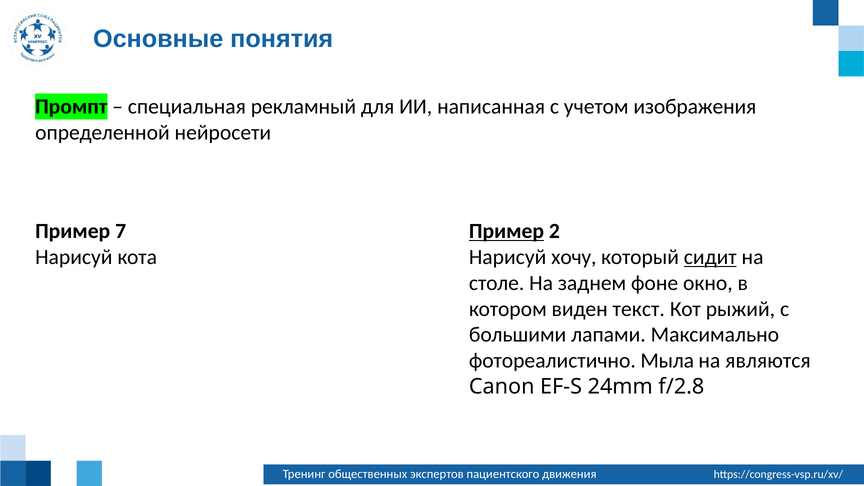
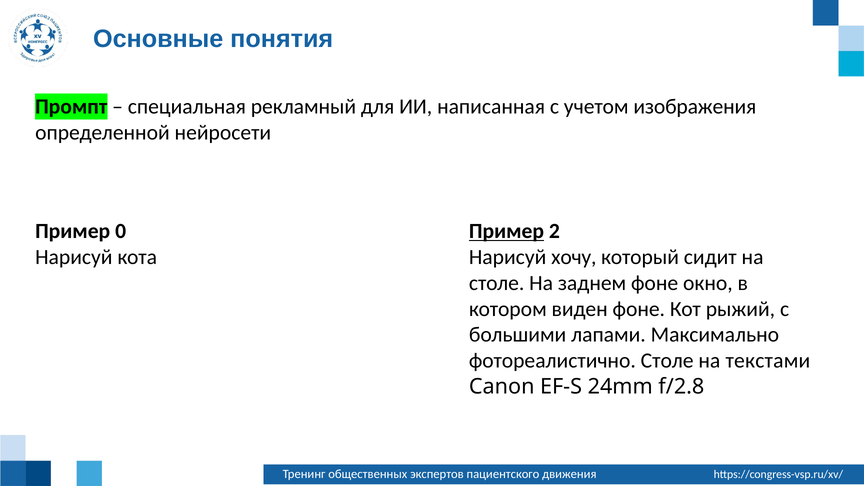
7: 7 -> 0
сидит underline: present -> none
виден текст: текст -> фоне
фотореалистично Мыла: Мыла -> Столе
являются: являются -> текстами
